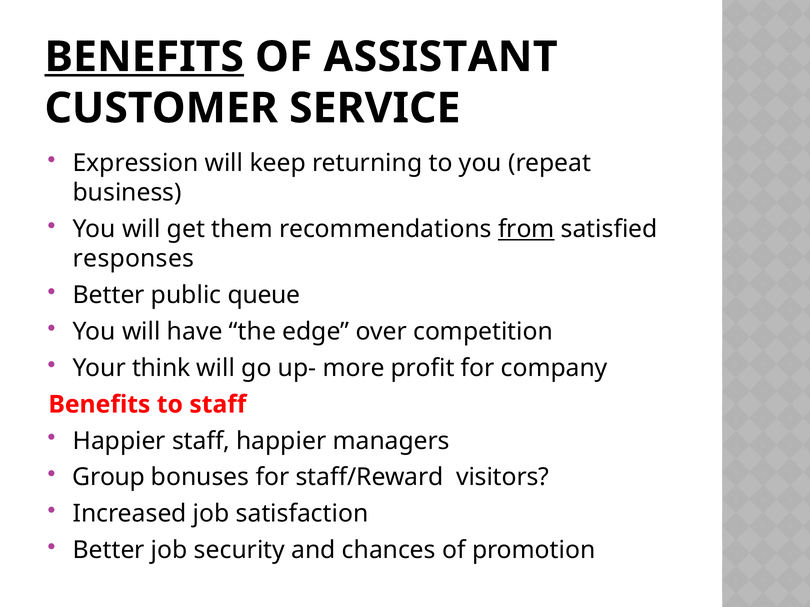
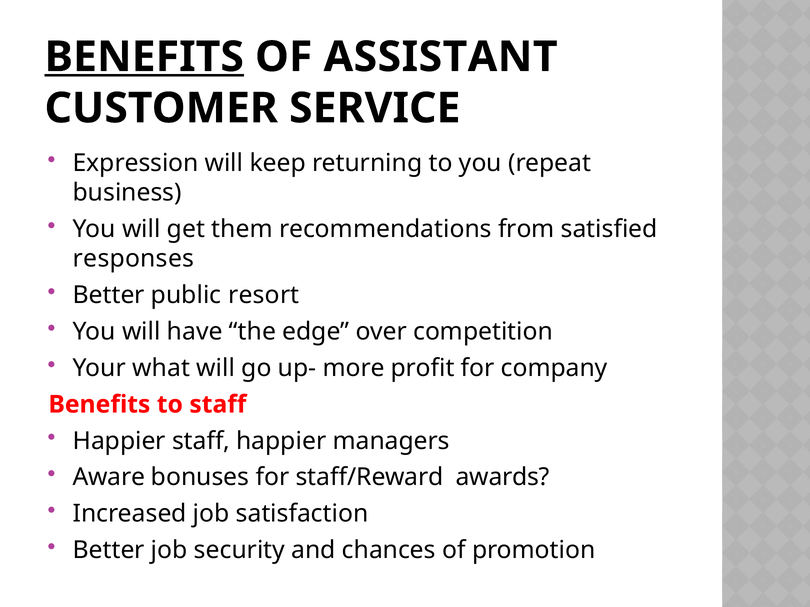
from underline: present -> none
queue: queue -> resort
think: think -> what
Group: Group -> Aware
visitors: visitors -> awards
